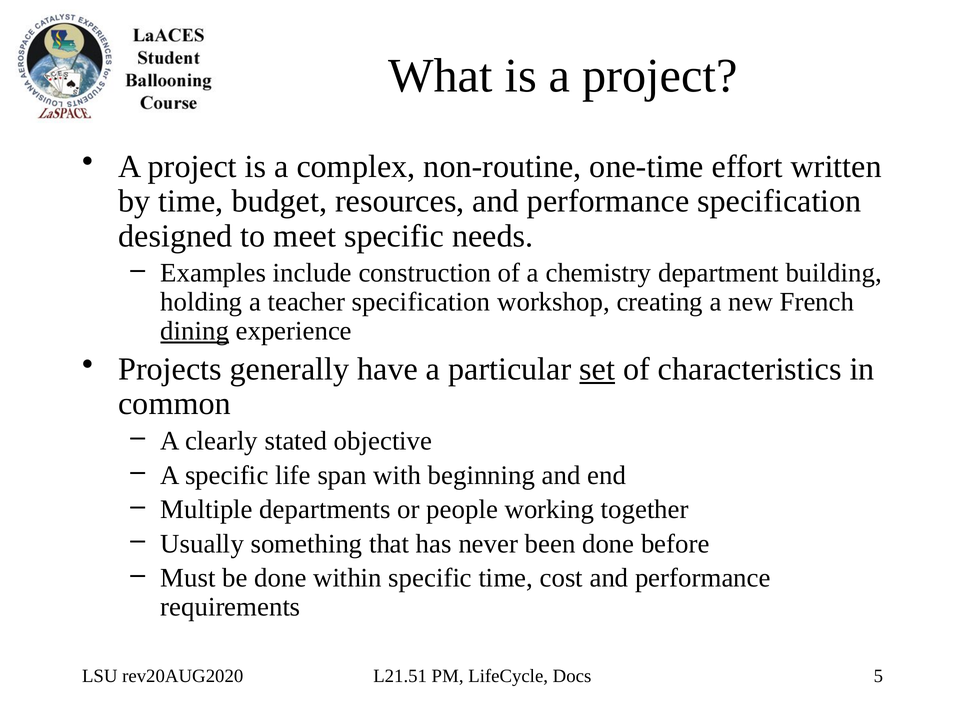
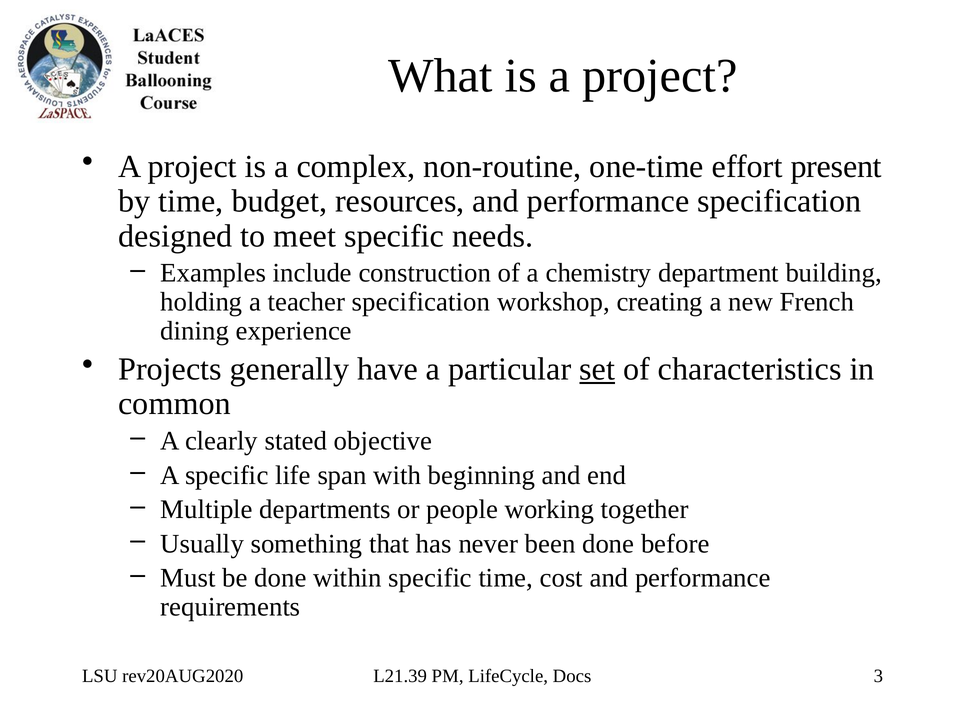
written: written -> present
dining underline: present -> none
L21.51: L21.51 -> L21.39
5: 5 -> 3
